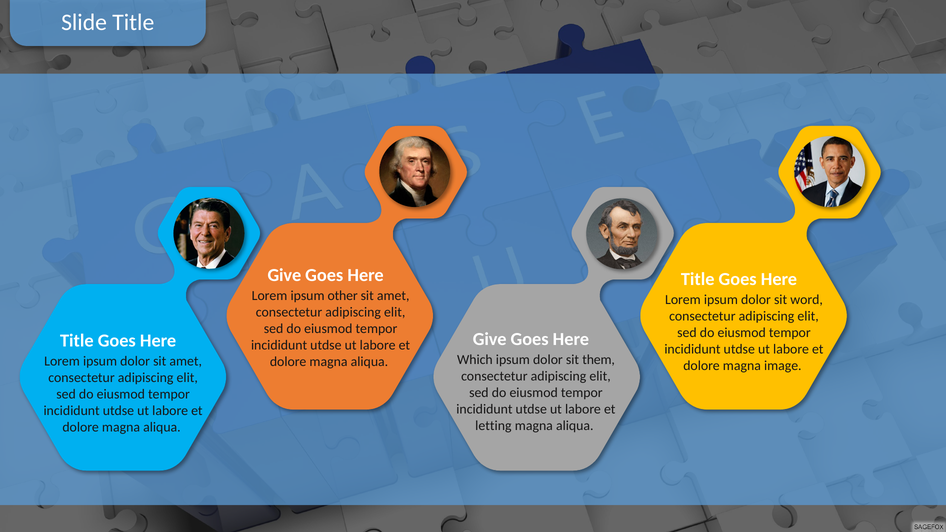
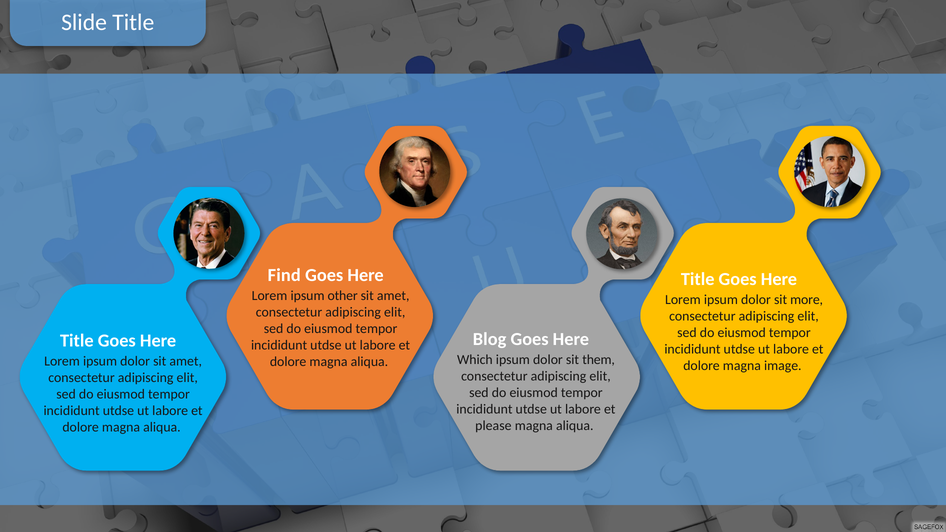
Give at (284, 275): Give -> Find
word: word -> more
Give at (490, 339): Give -> Blog
letting: letting -> please
